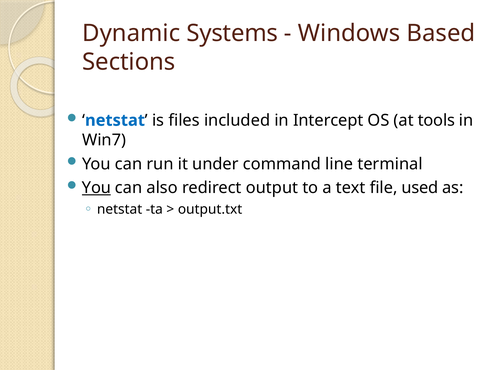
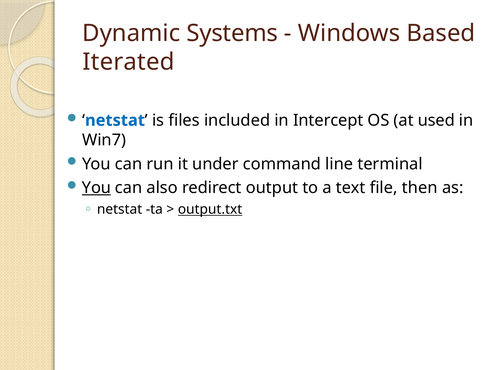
Sections: Sections -> Iterated
tools: tools -> used
used: used -> then
output.txt underline: none -> present
